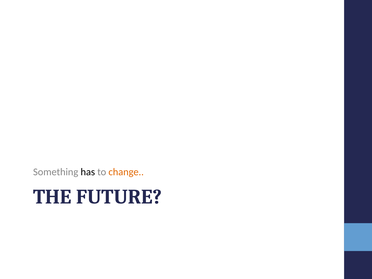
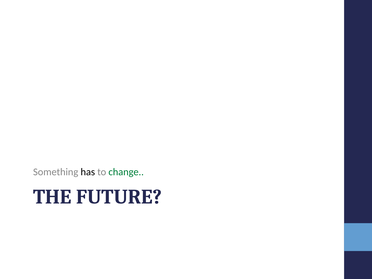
change colour: orange -> green
